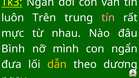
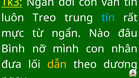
Trên: Trên -> Treo
tín colour: pink -> light blue
nhau: nhau -> ngẩn
ngẩn: ngẩn -> nhân
